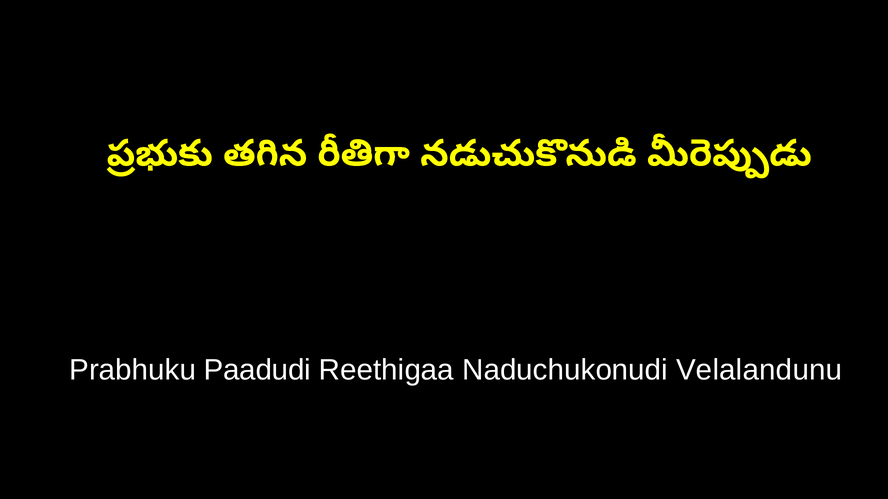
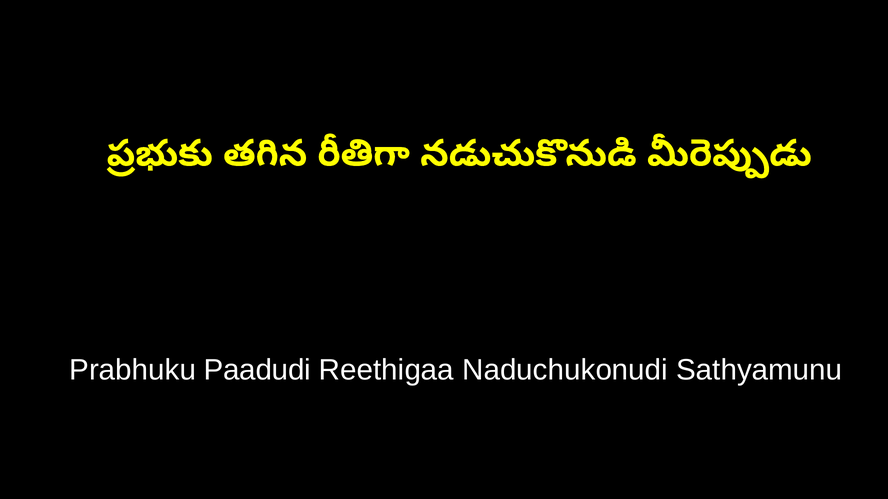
Velalandunu: Velalandunu -> Sathyamunu
